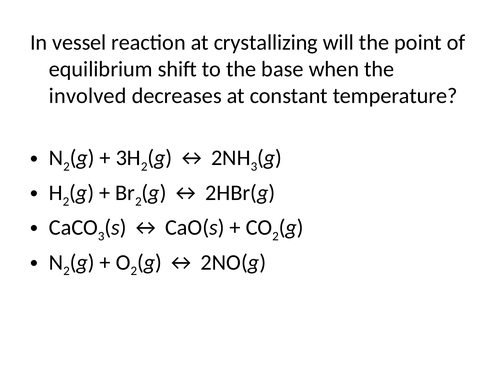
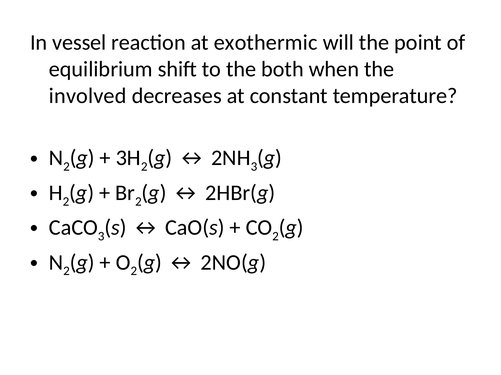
crystallizing: crystallizing -> exothermic
base: base -> both
